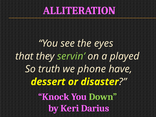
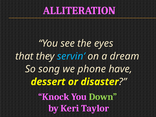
servin colour: light green -> light blue
played: played -> dream
truth: truth -> song
Darius: Darius -> Taylor
